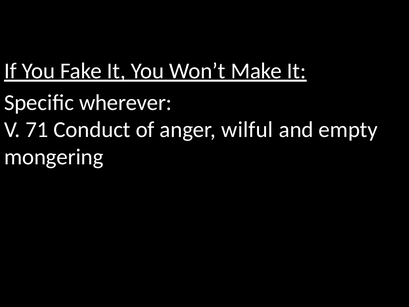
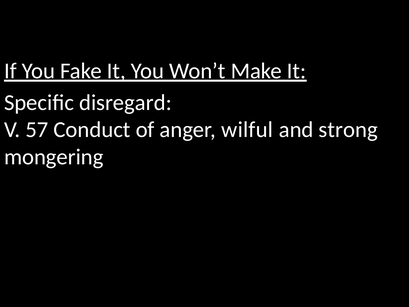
wherever: wherever -> disregard
71: 71 -> 57
empty: empty -> strong
